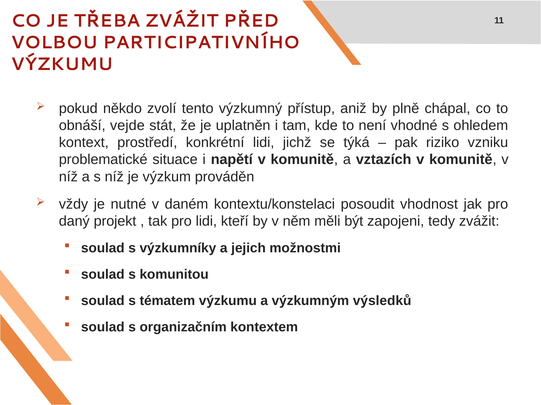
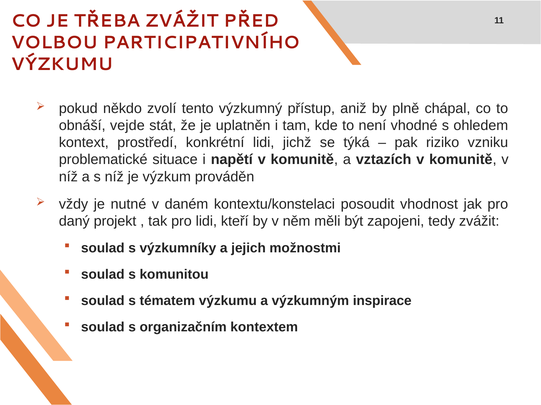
výsledků: výsledků -> inspirace
